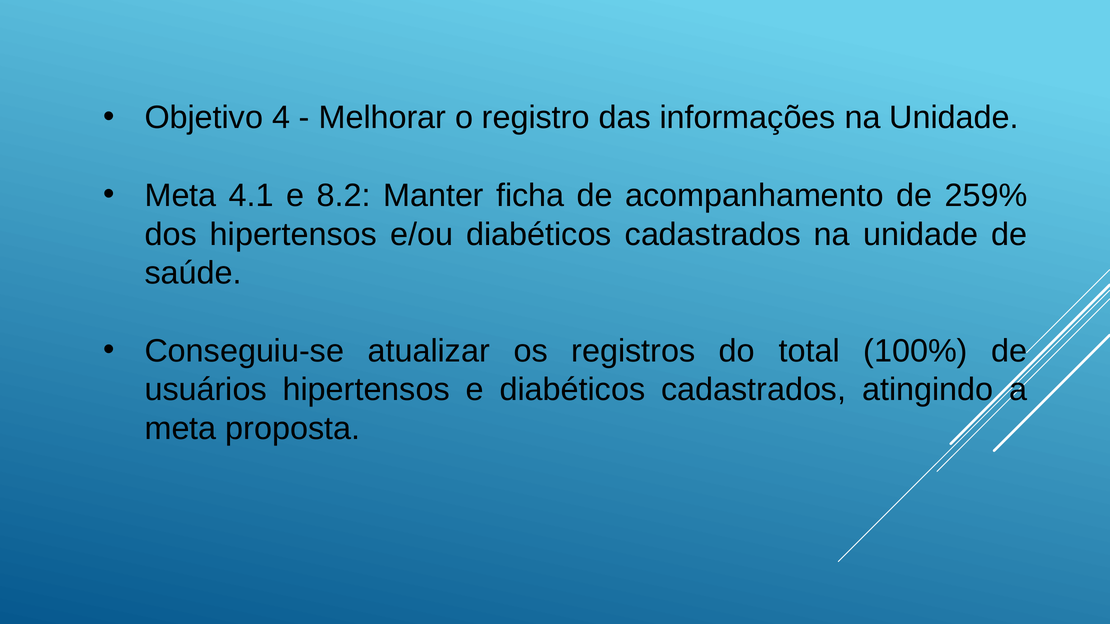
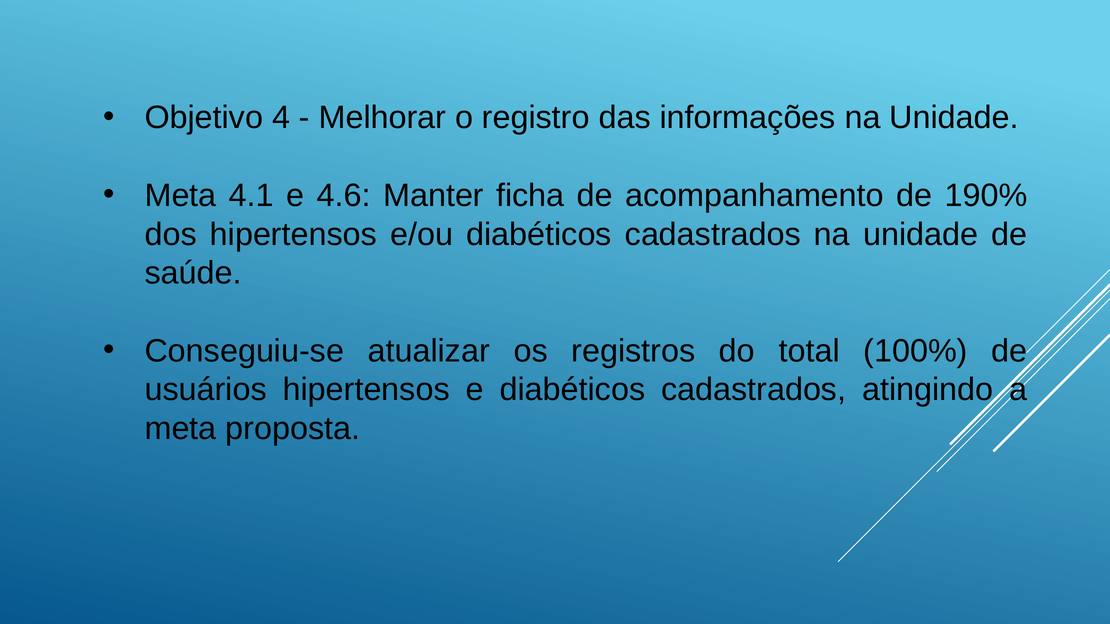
8.2: 8.2 -> 4.6
259%: 259% -> 190%
